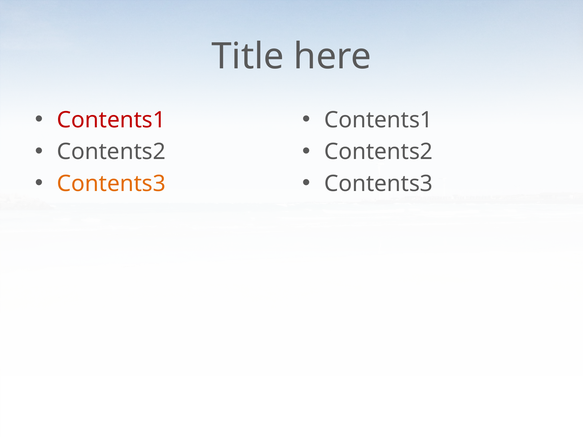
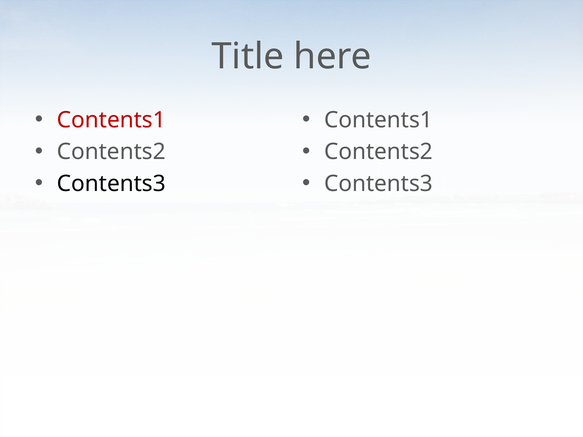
Contents3 at (111, 184) colour: orange -> black
